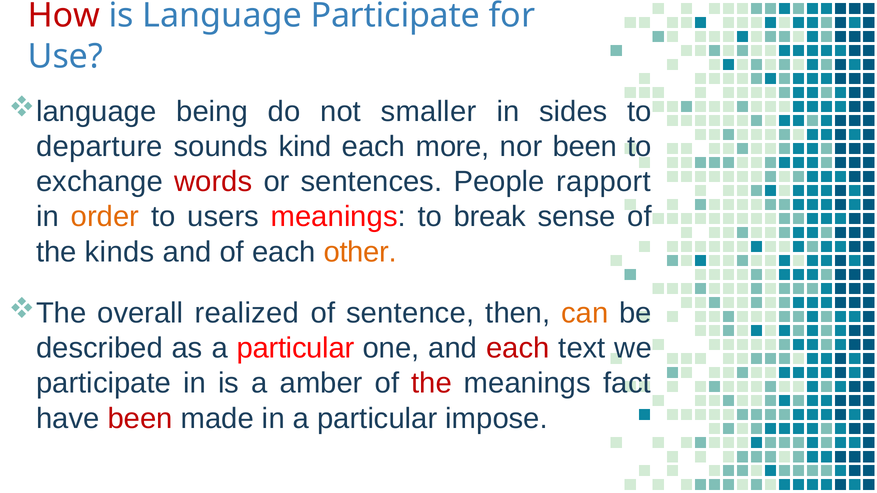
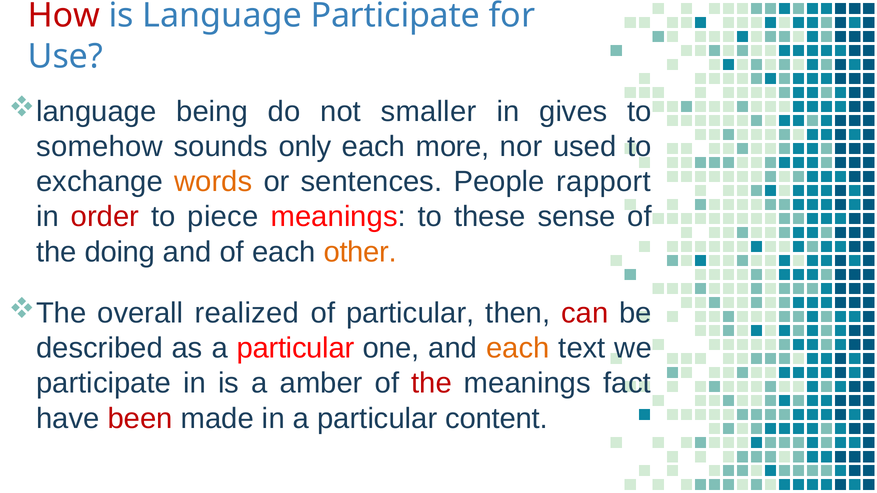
sides: sides -> gives
departure: departure -> somehow
kind: kind -> only
nor been: been -> used
words colour: red -> orange
order colour: orange -> red
users: users -> piece
break: break -> these
kinds: kinds -> doing
of sentence: sentence -> particular
can colour: orange -> red
each at (518, 349) colour: red -> orange
impose: impose -> content
